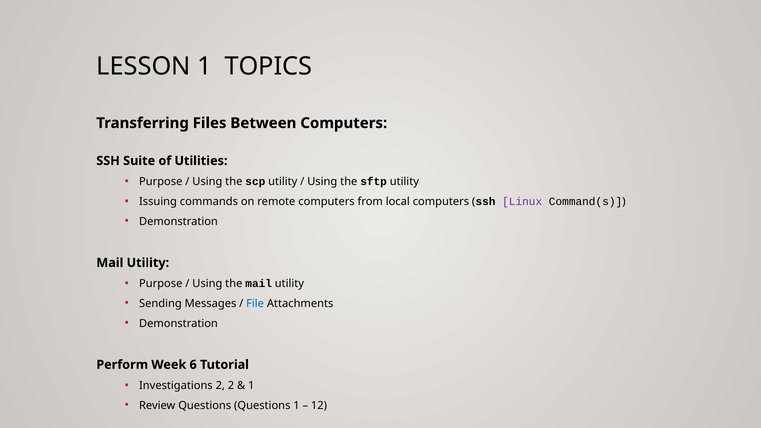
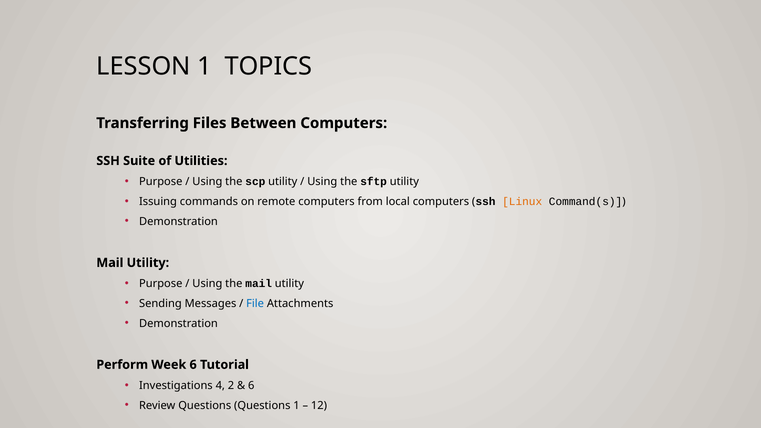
Linux colour: purple -> orange
Investigations 2: 2 -> 4
1 at (251, 385): 1 -> 6
